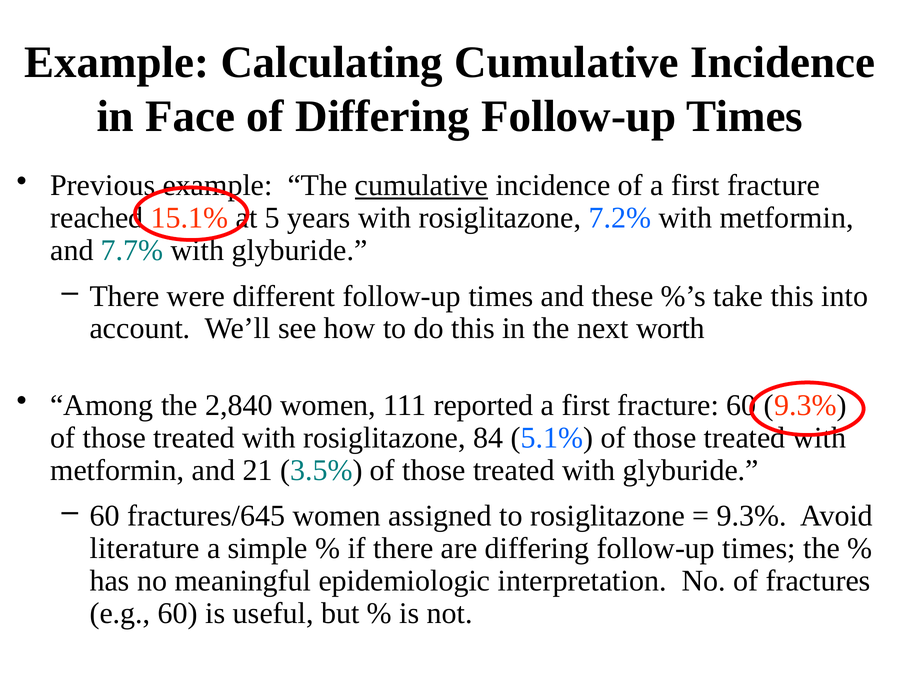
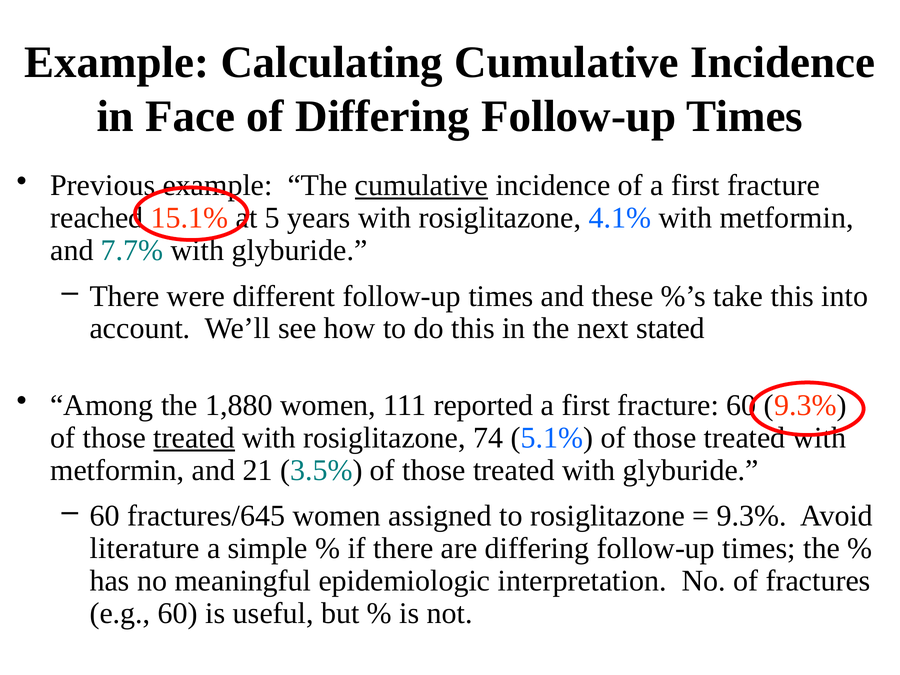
7.2%: 7.2% -> 4.1%
worth: worth -> stated
2,840: 2,840 -> 1,880
treated at (194, 438) underline: none -> present
84: 84 -> 74
